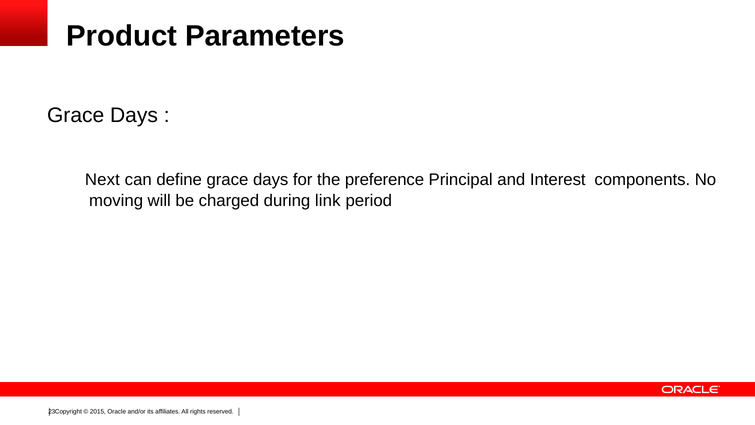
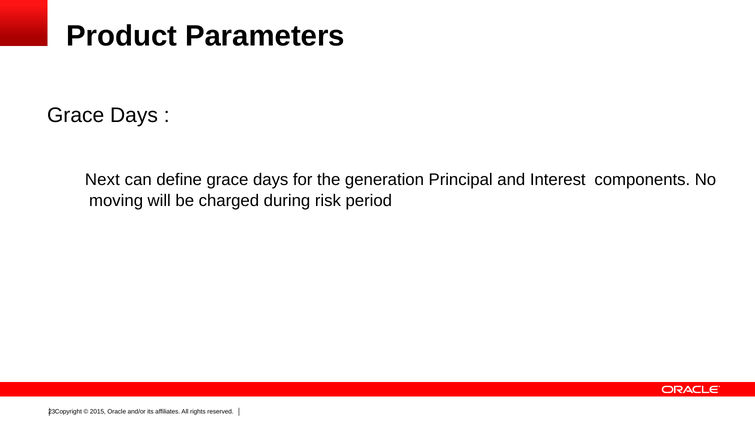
preference: preference -> generation
link: link -> risk
